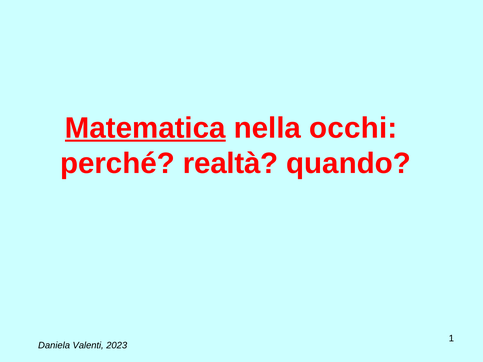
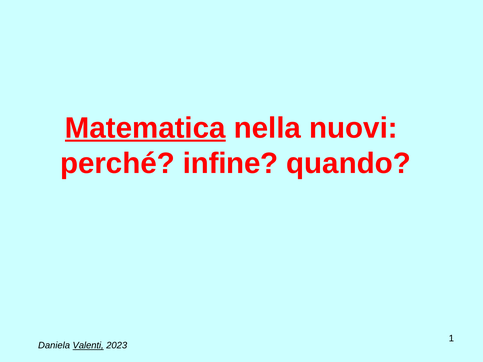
occhi: occhi -> nuovi
realtà: realtà -> infine
Valenti underline: none -> present
